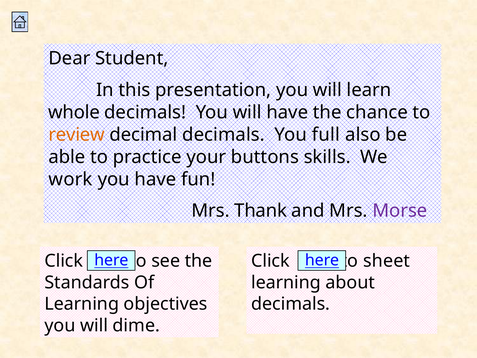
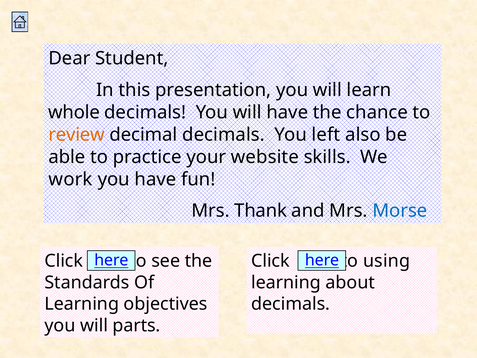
full: full -> left
buttons: buttons -> website
Morse colour: purple -> blue
sheet: sheet -> using
dime: dime -> parts
